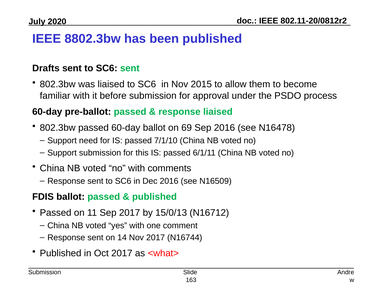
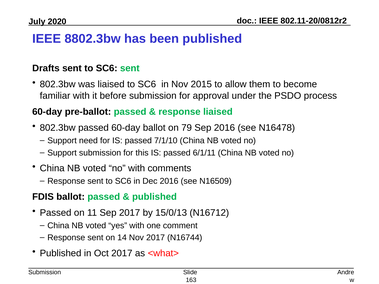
69: 69 -> 79
